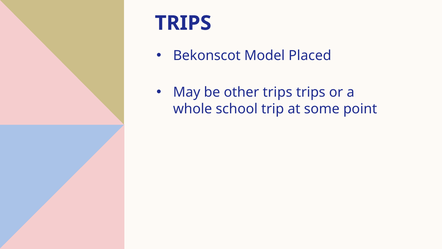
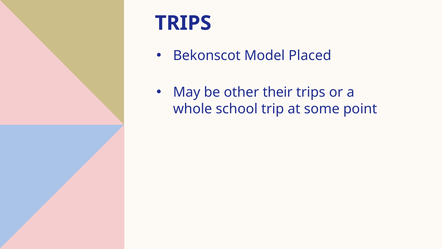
other trips: trips -> their
